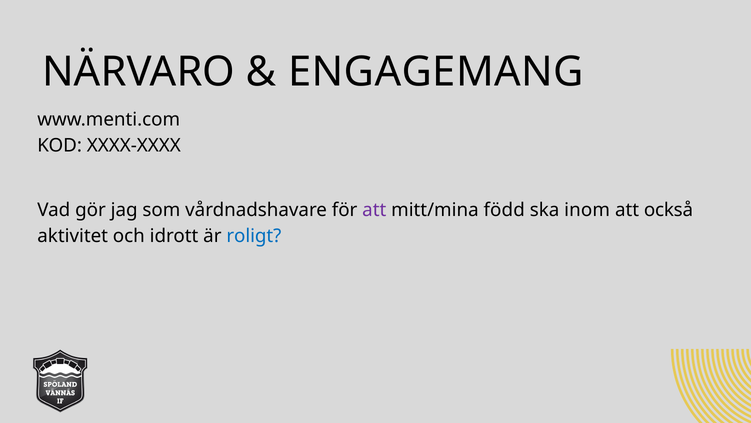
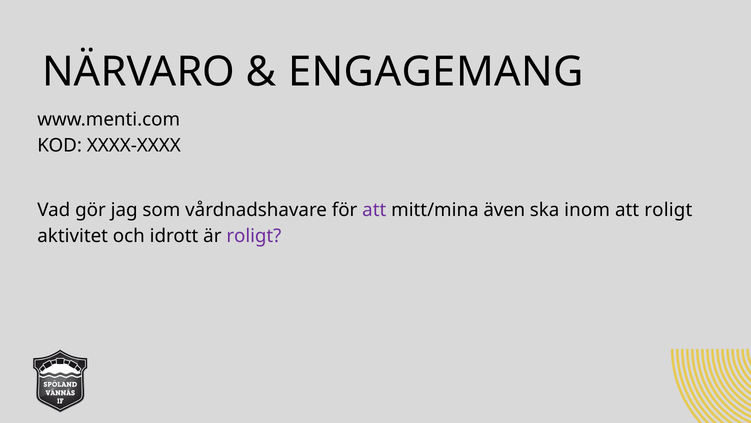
född: född -> även
att också: också -> roligt
roligt at (254, 236) colour: blue -> purple
